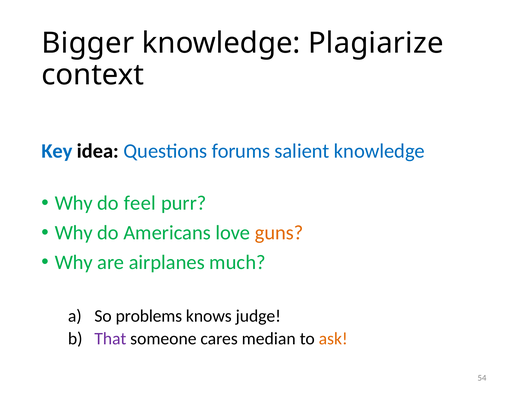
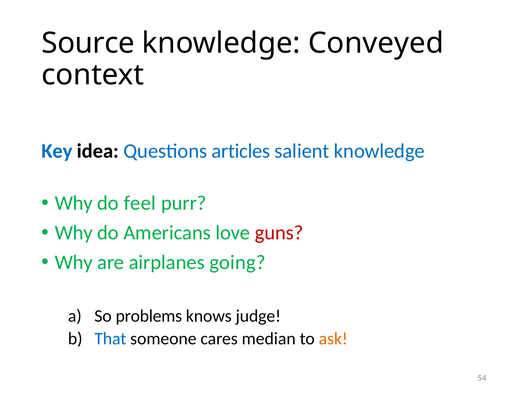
Bigger: Bigger -> Source
Plagiarize: Plagiarize -> Conveyed
forums: forums -> articles
guns colour: orange -> red
much: much -> going
That colour: purple -> blue
